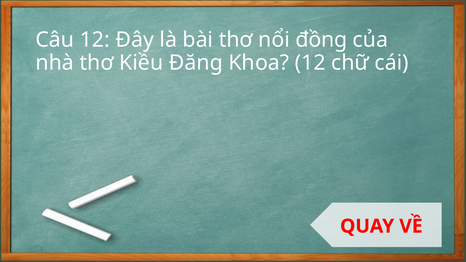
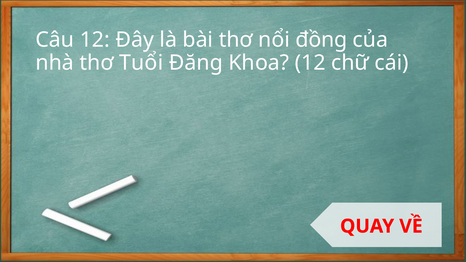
Kiều: Kiều -> Tuổi
